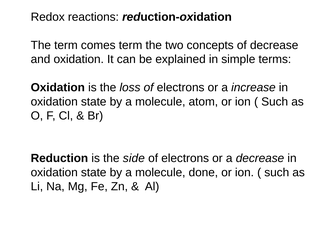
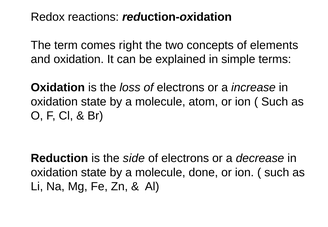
comes term: term -> right
of decrease: decrease -> elements
